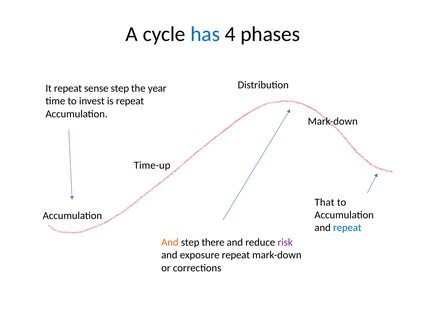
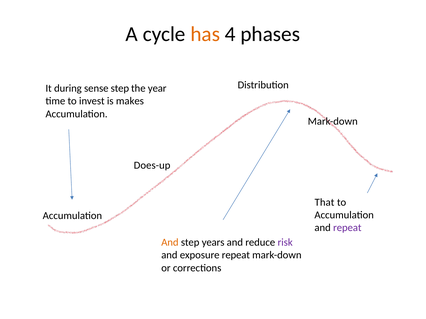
has colour: blue -> orange
It repeat: repeat -> during
is repeat: repeat -> makes
Time-up: Time-up -> Does-up
repeat at (347, 228) colour: blue -> purple
there: there -> years
